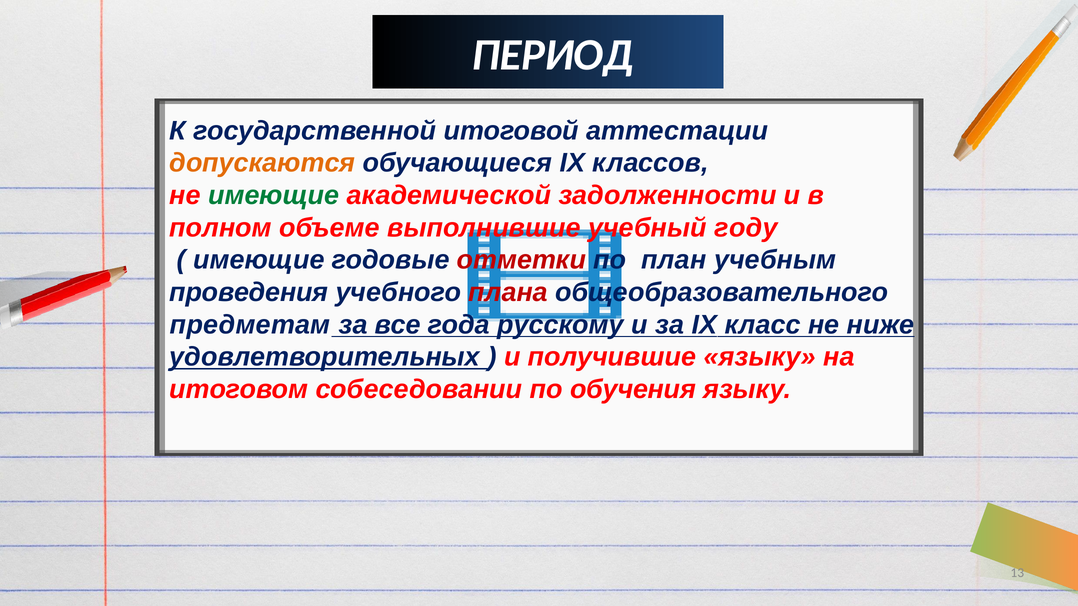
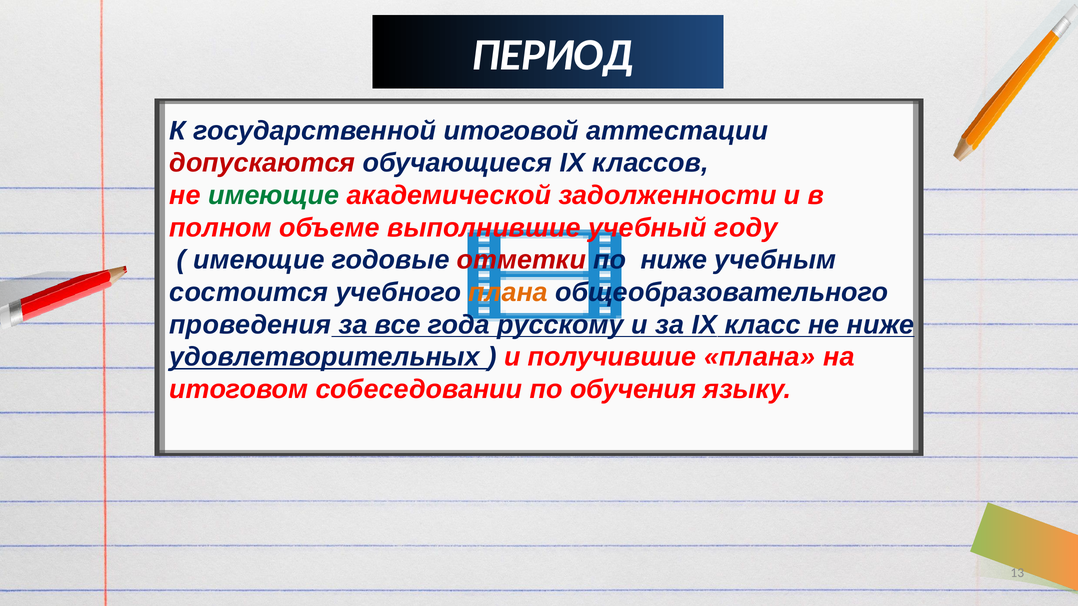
допускаются colour: orange -> red
по план: план -> ниже
проведения: проведения -> состоится
плана at (508, 293) colour: red -> orange
предметам: предметам -> проведения
получившие языку: языку -> плана
